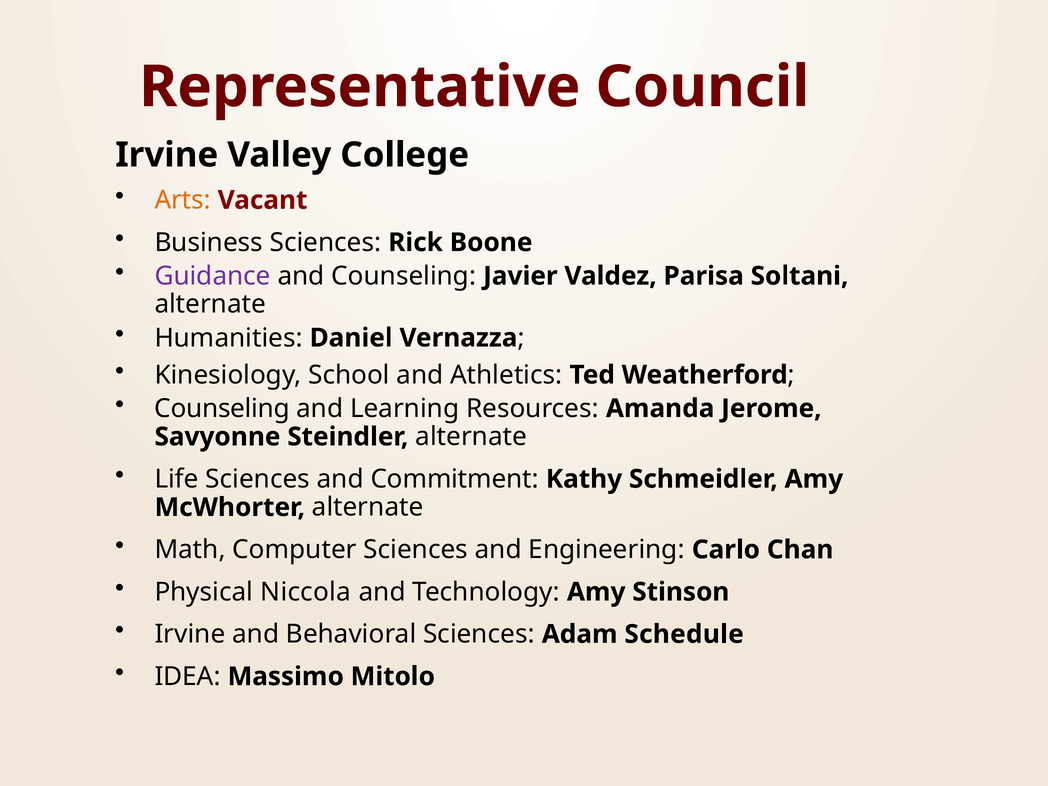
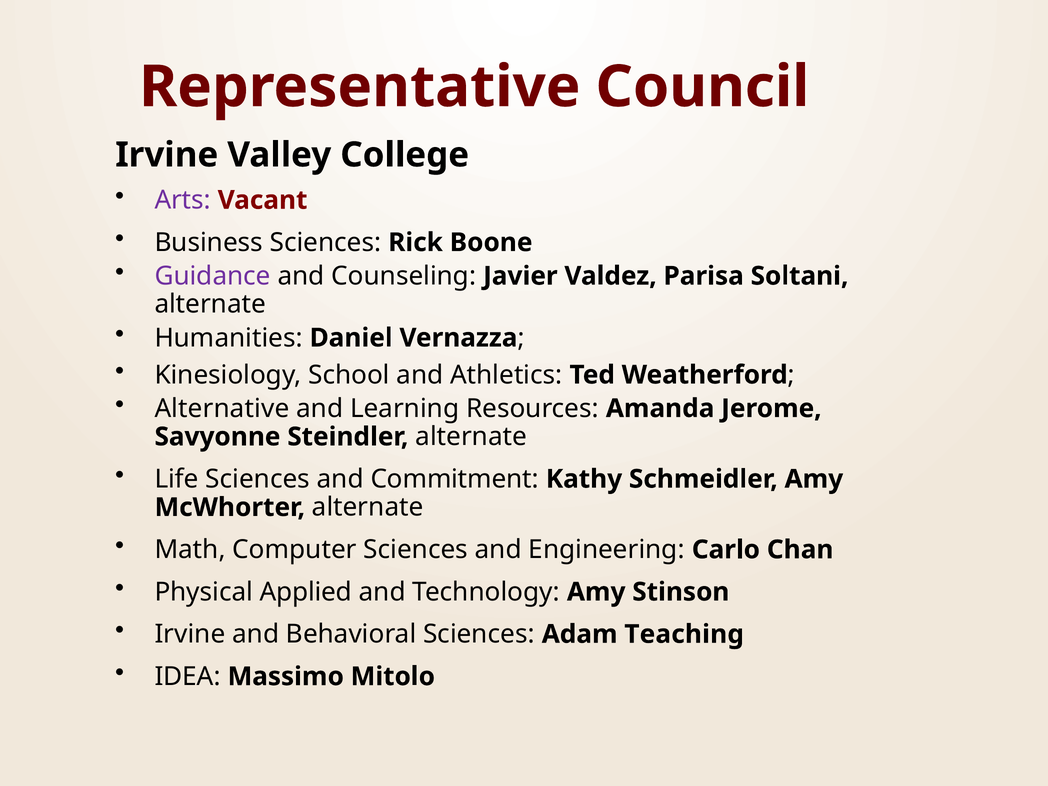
Arts colour: orange -> purple
Counseling at (222, 408): Counseling -> Alternative
Niccola: Niccola -> Applied
Schedule: Schedule -> Teaching
